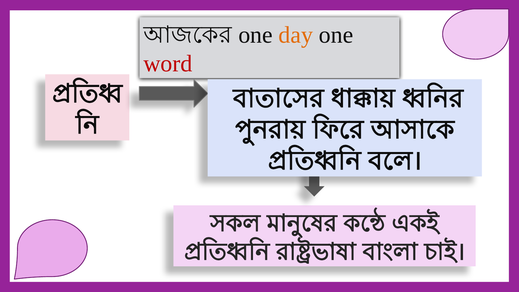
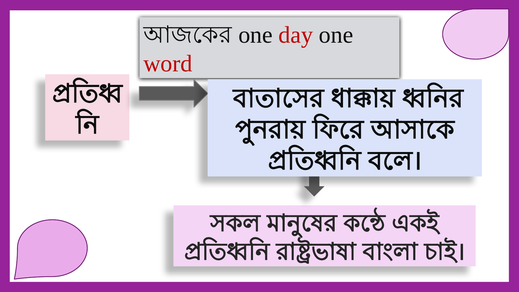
day colour: orange -> red
